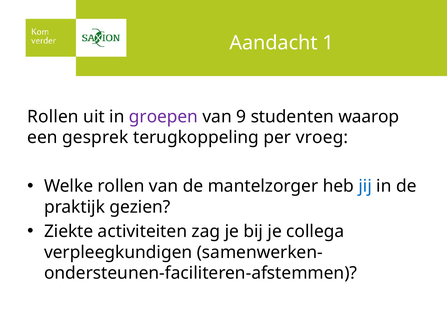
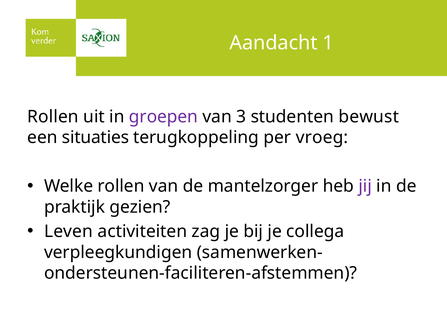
9: 9 -> 3
waarop: waarop -> bewust
gesprek: gesprek -> situaties
jij colour: blue -> purple
Ziekte: Ziekte -> Leven
